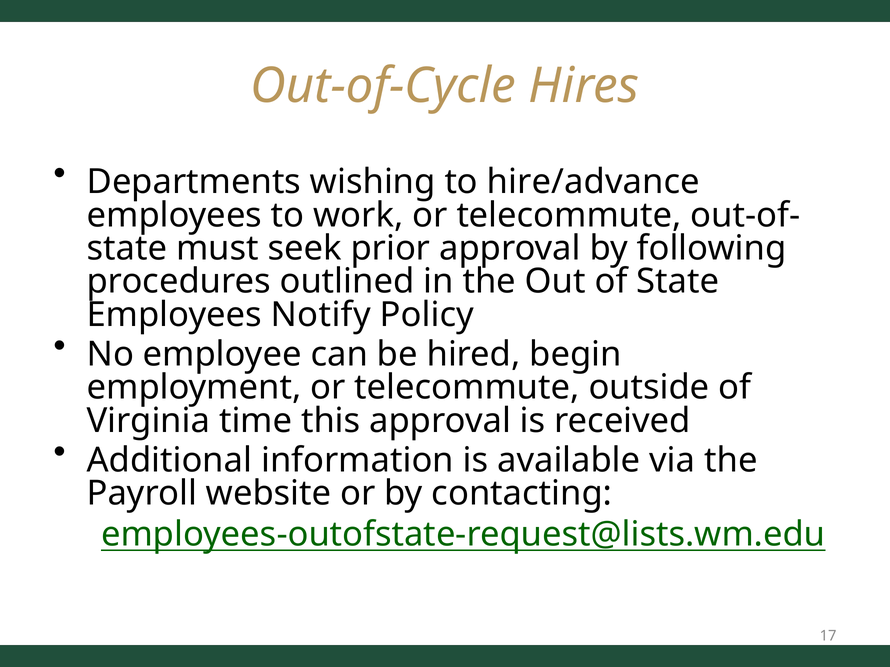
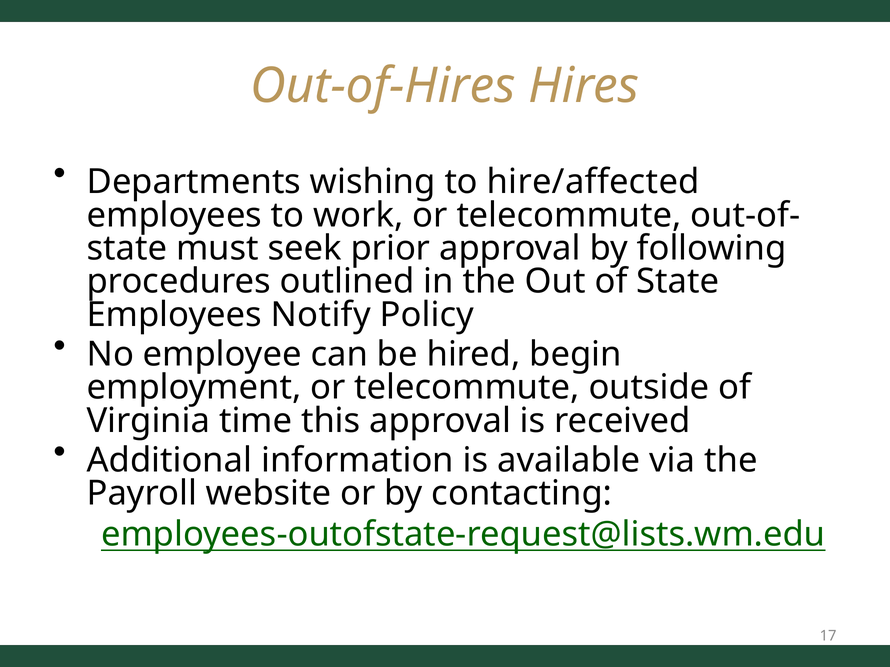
Out-of-Cycle: Out-of-Cycle -> Out-of-Hires
hire/advance: hire/advance -> hire/affected
